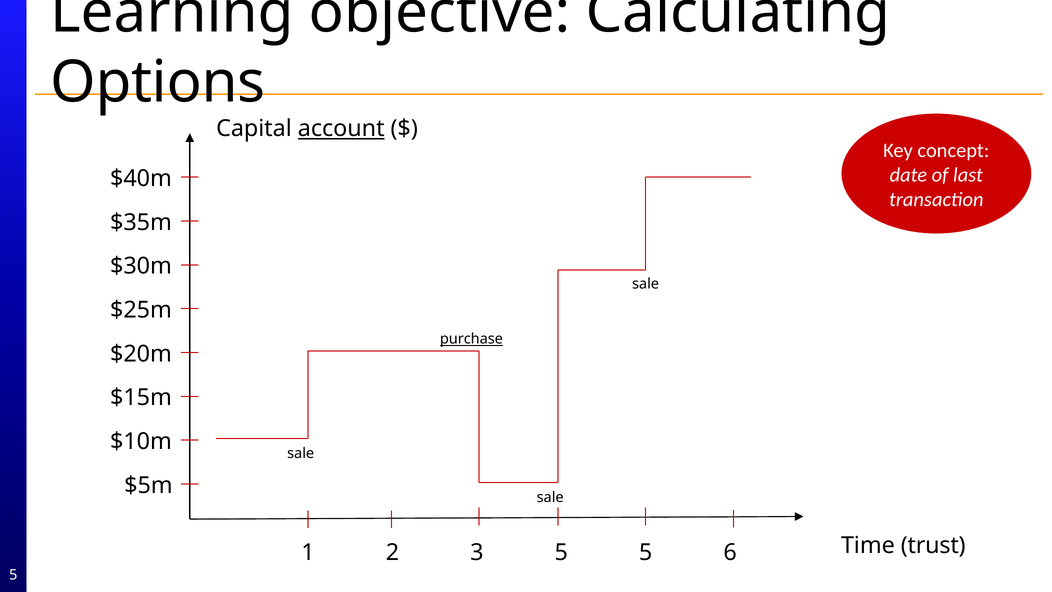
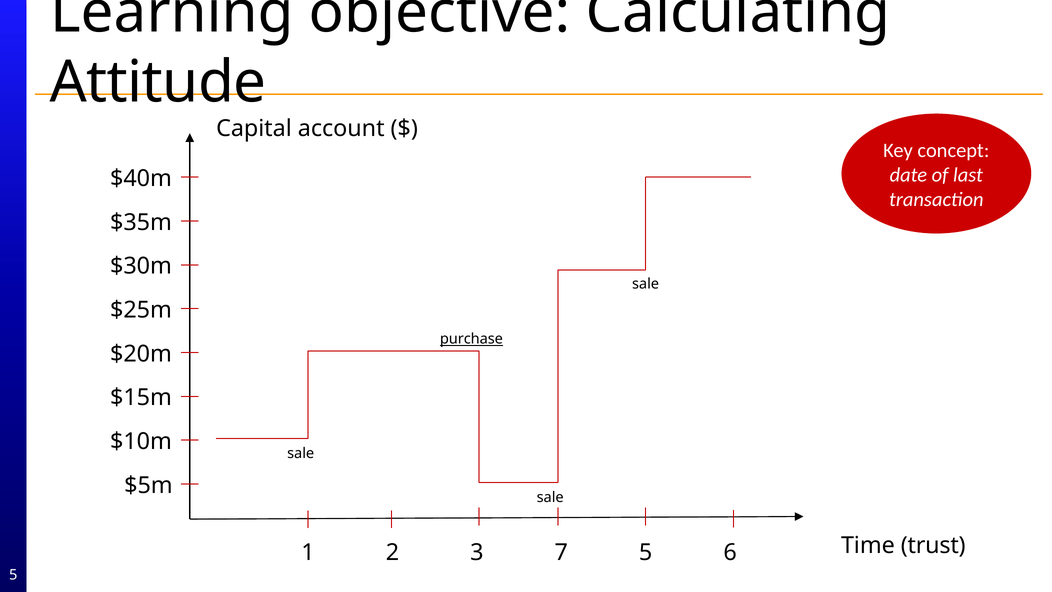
Options: Options -> Attitude
account underline: present -> none
3 5: 5 -> 7
